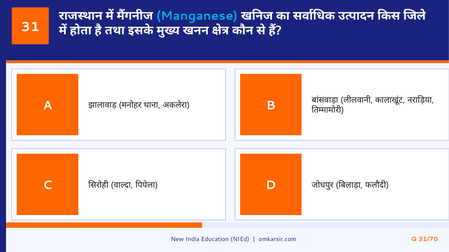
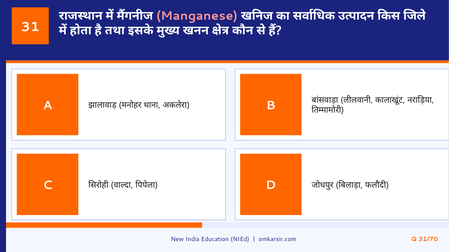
Manganese colour: light blue -> pink
